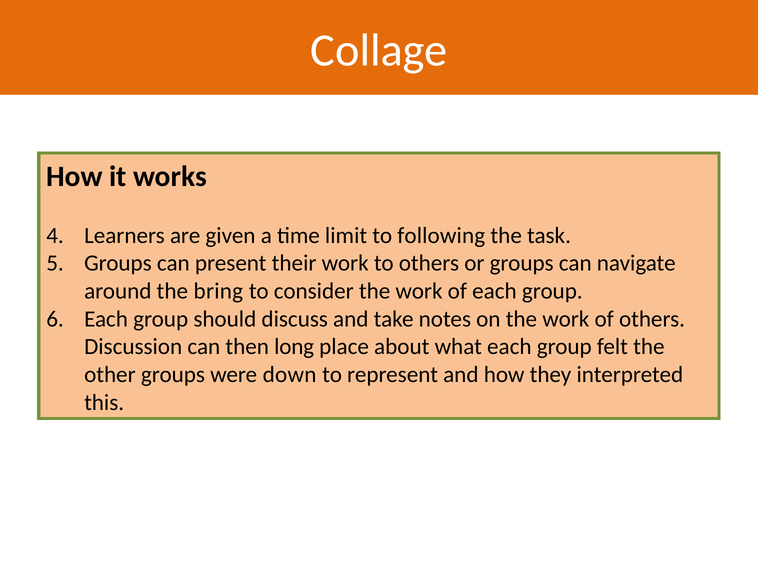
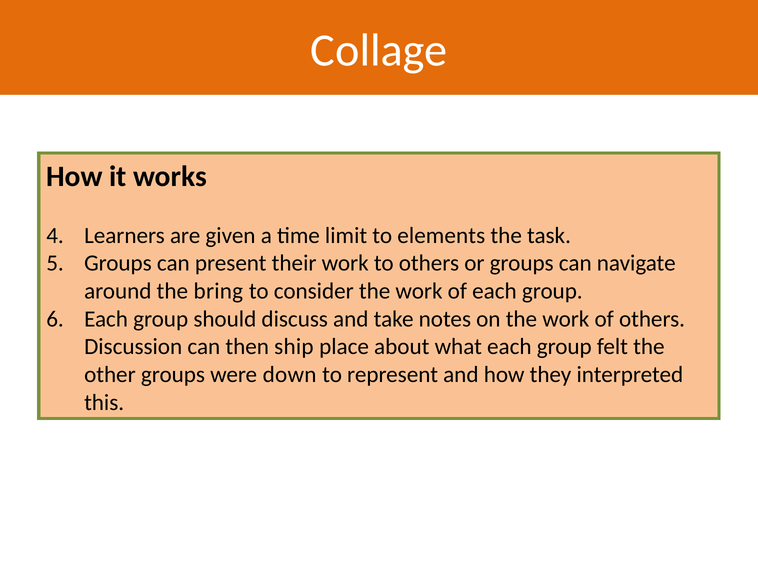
following: following -> elements
long: long -> ship
